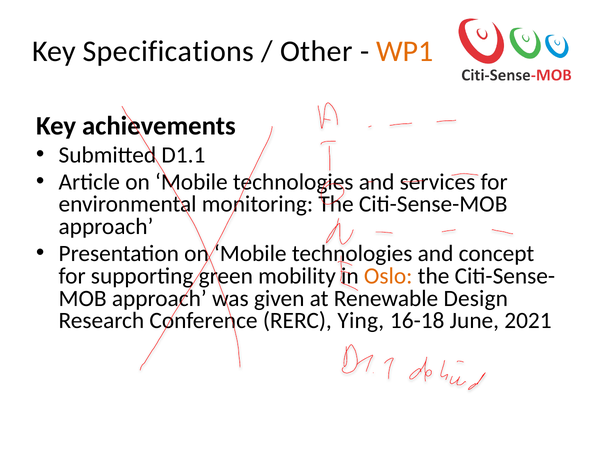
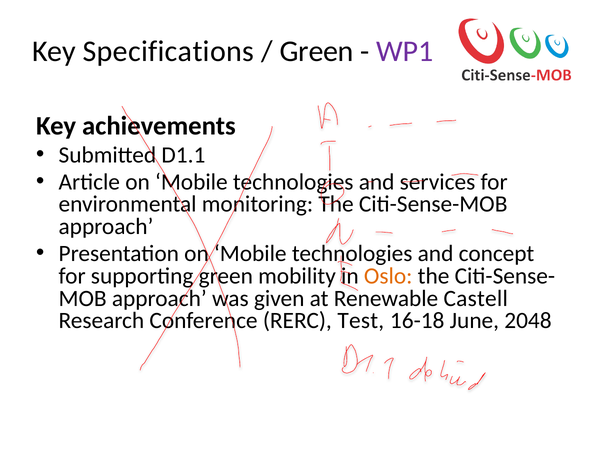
Other at (316, 51): Other -> Green
WP1 colour: orange -> purple
Design: Design -> Castell
Ying: Ying -> Test
2021: 2021 -> 2048
